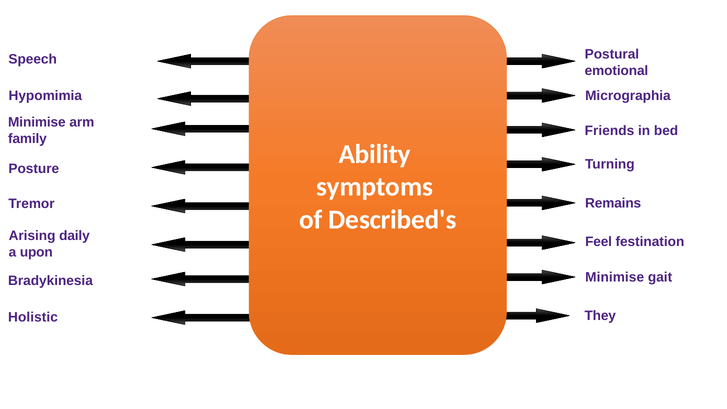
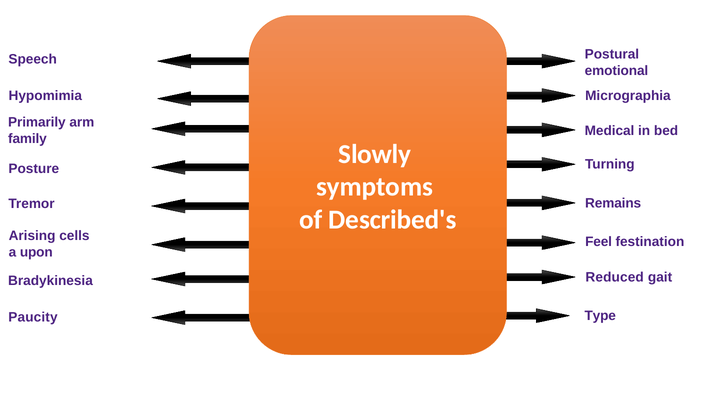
Minimise at (37, 122): Minimise -> Primarily
Friends: Friends -> Medical
Ability: Ability -> Slowly
daily: daily -> cells
Minimise at (615, 277): Minimise -> Reduced
They: They -> Type
Holistic: Holistic -> Paucity
